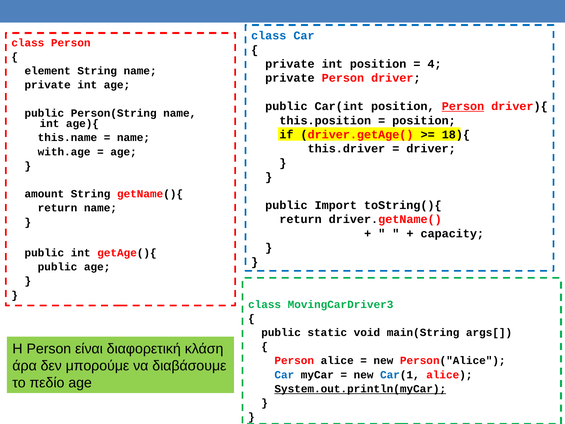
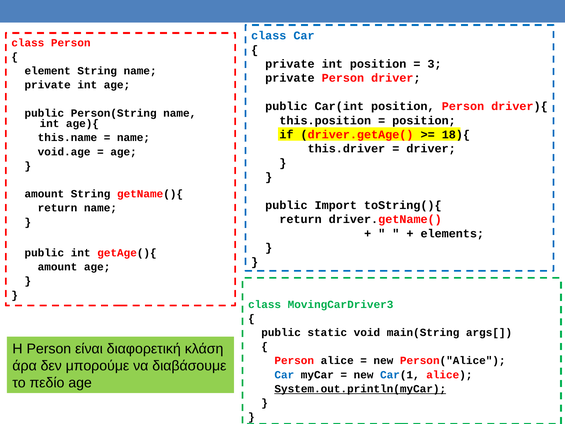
4: 4 -> 3
Person at (463, 106) underline: present -> none
with.age: with.age -> void.age
capacity: capacity -> elements
public at (58, 267): public -> amount
